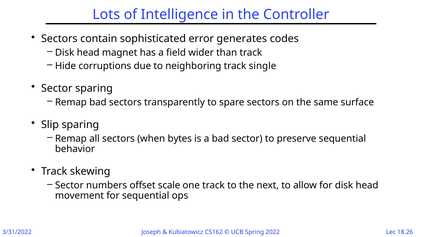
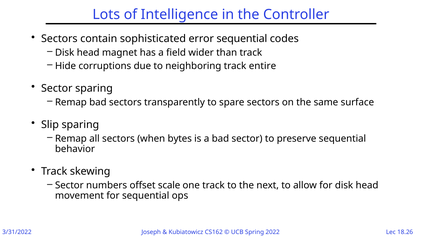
error generates: generates -> sequential
single: single -> entire
